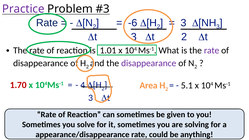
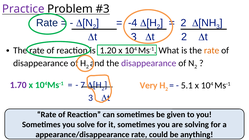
-6: -6 -> -4
3 at (183, 23): 3 -> 2
1.01: 1.01 -> 1.20
rate at (212, 50) colour: purple -> orange
1.70 colour: red -> purple
4: 4 -> 7
Area: Area -> Very
